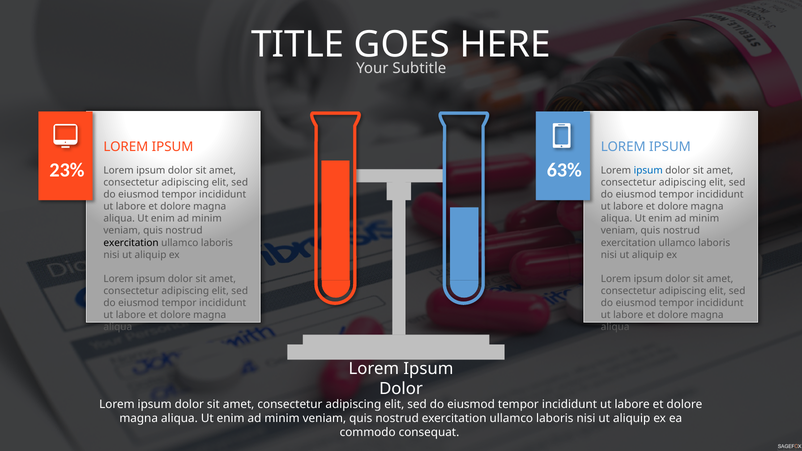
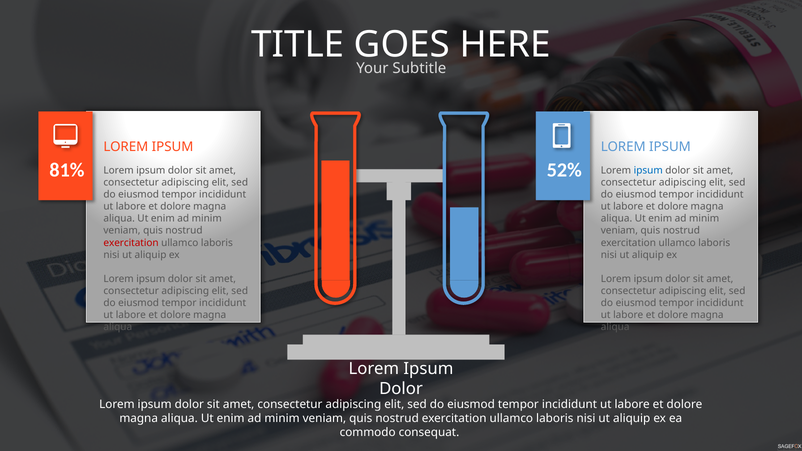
23%: 23% -> 81%
63%: 63% -> 52%
exercitation at (131, 243) colour: black -> red
